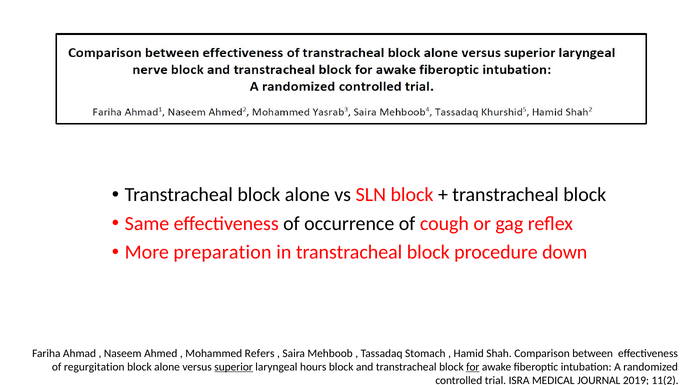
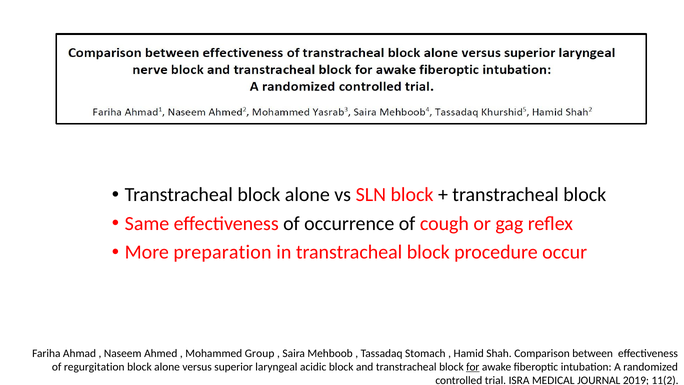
down: down -> occur
Refers: Refers -> Group
superior underline: present -> none
hours: hours -> acidic
